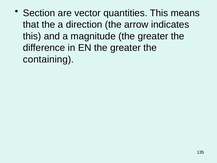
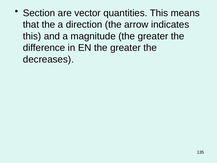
containing: containing -> decreases
